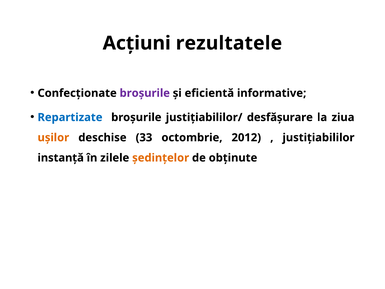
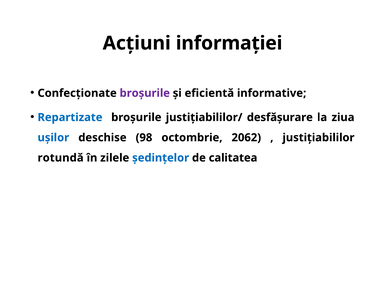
rezultatele: rezultatele -> informației
ușilor colour: orange -> blue
33: 33 -> 98
2012: 2012 -> 2062
instanță: instanță -> rotundă
ședințelor colour: orange -> blue
obținute: obținute -> calitatea
